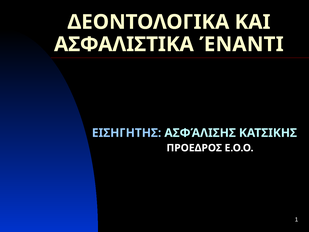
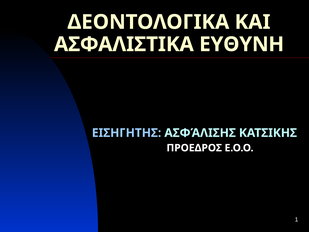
ΈΝΑΝΤΙ: ΈΝΑΝΤΙ -> ΕΥΘΥΝΗ
